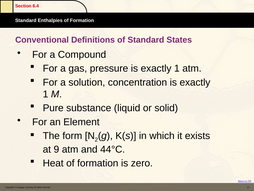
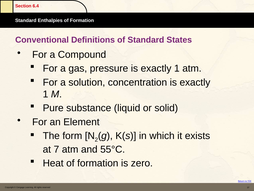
9: 9 -> 7
44°C: 44°C -> 55°C
